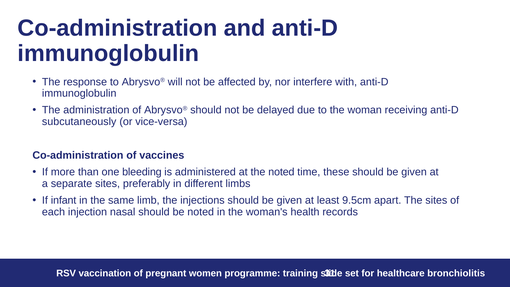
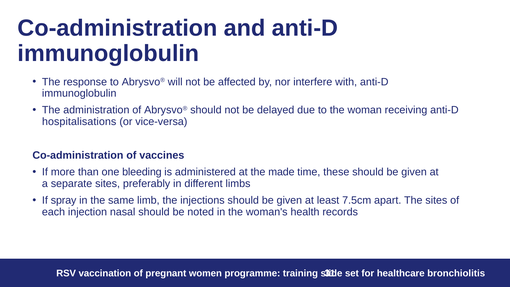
subcutaneously: subcutaneously -> hospitalisations
the noted: noted -> made
infant: infant -> spray
9.5cm: 9.5cm -> 7.5cm
